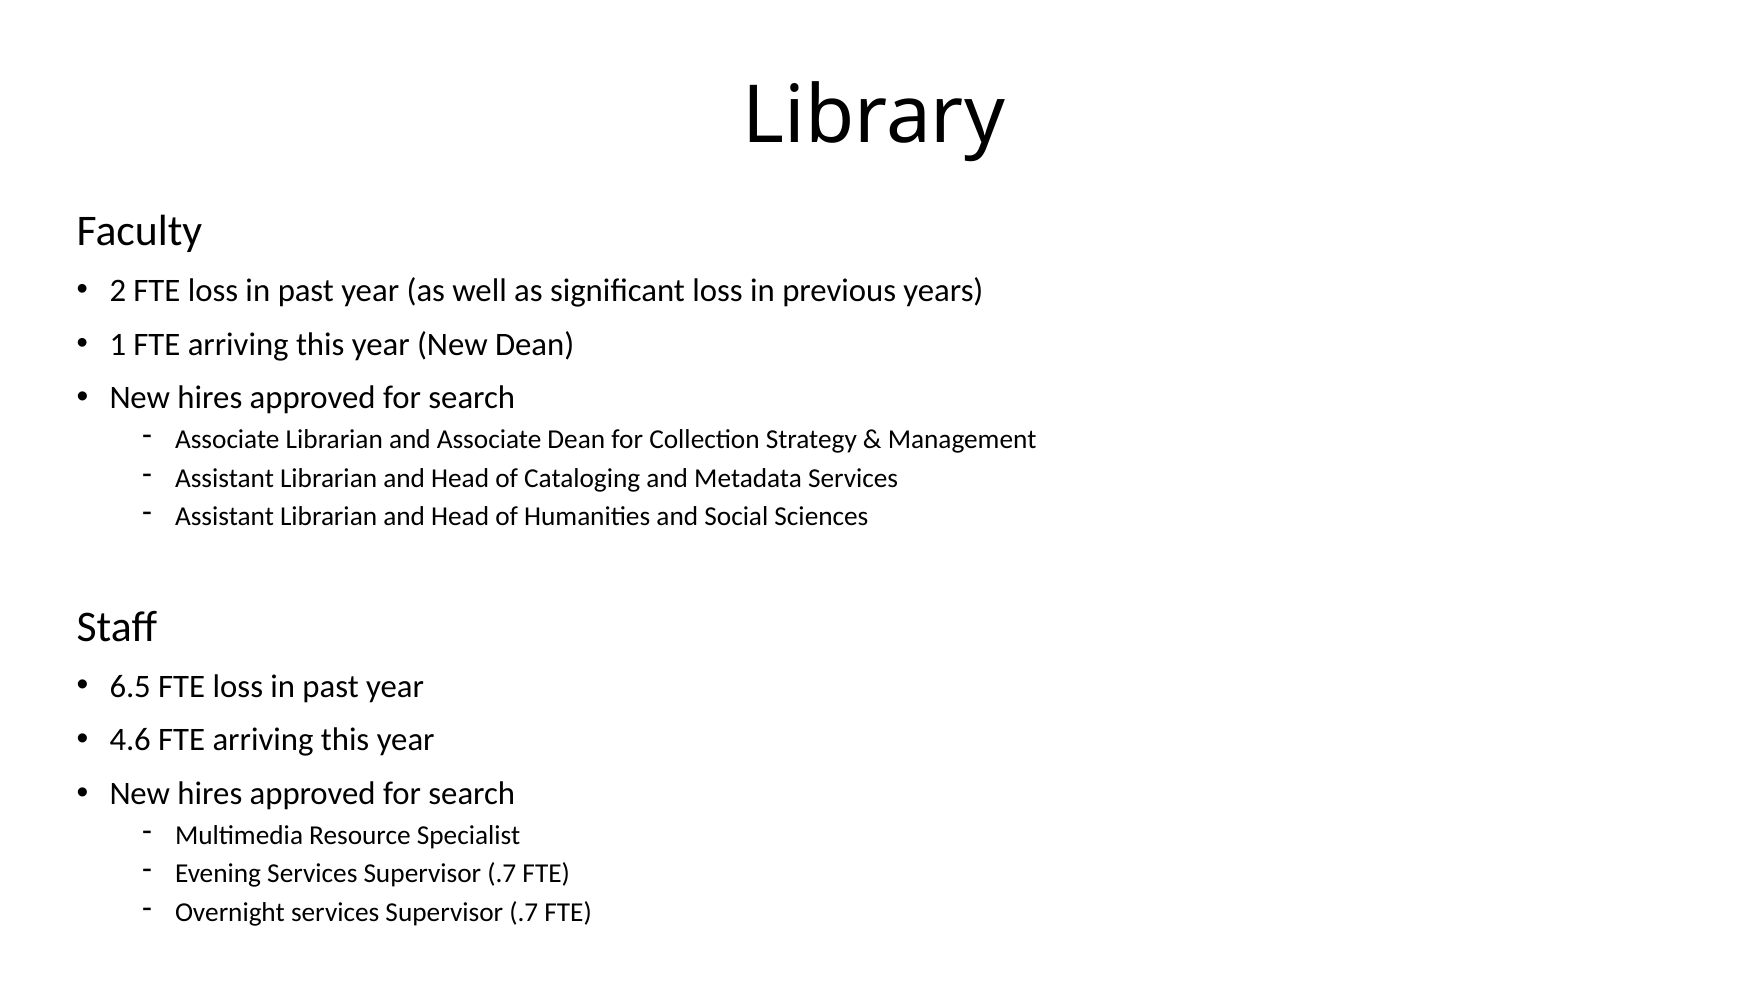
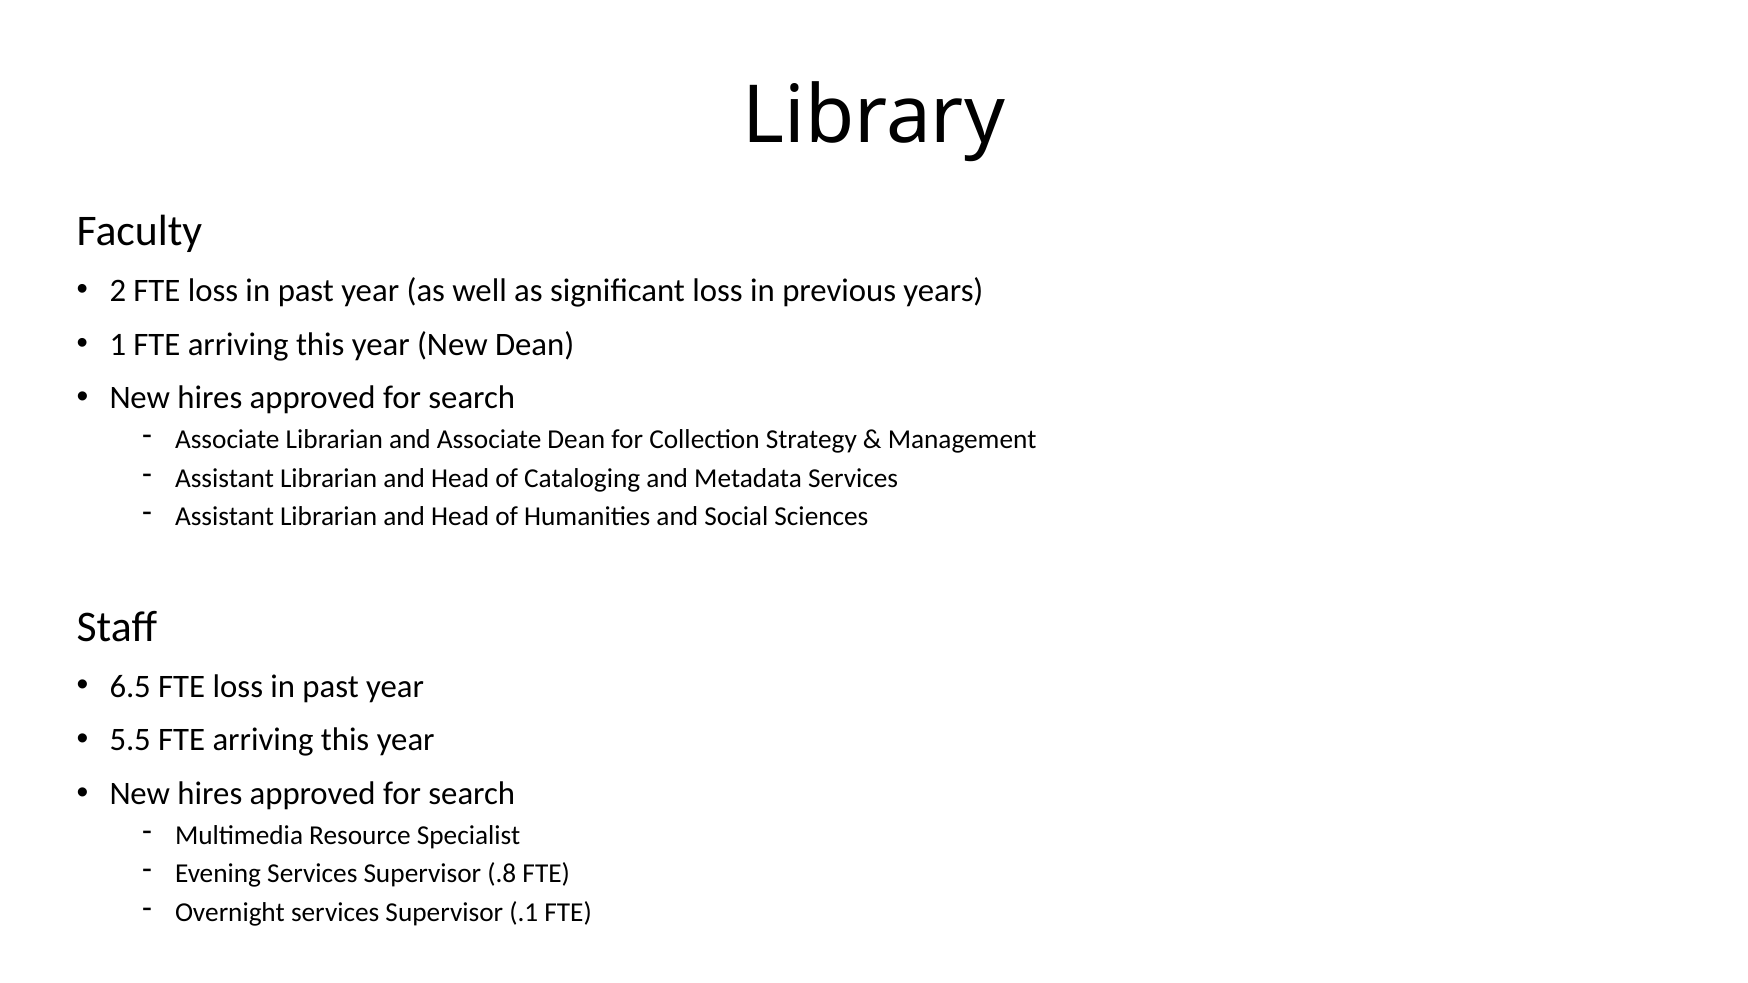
4.6: 4.6 -> 5.5
Evening Services Supervisor .7: .7 -> .8
Overnight services Supervisor .7: .7 -> .1
